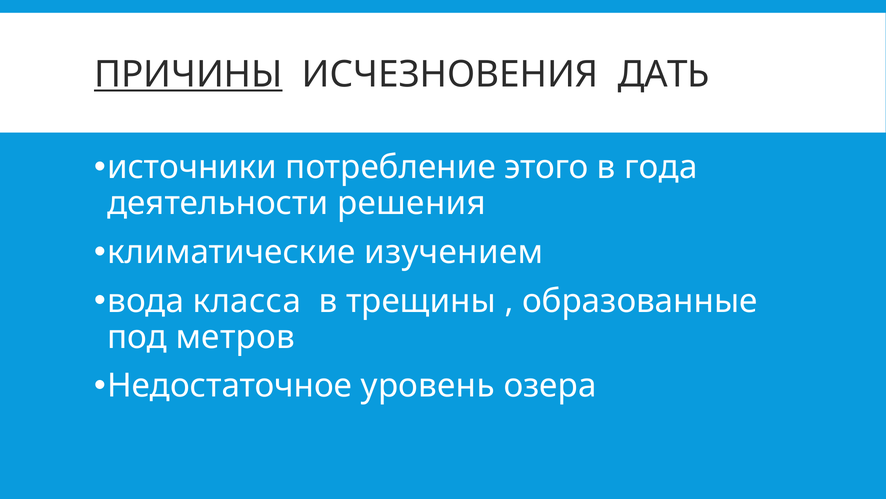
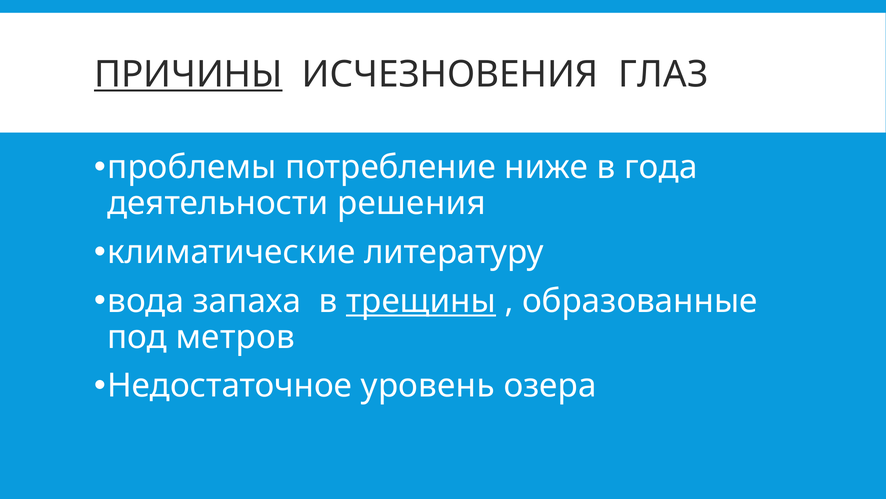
ДАТЬ: ДАТЬ -> ГЛАЗ
источники: источники -> проблемы
этого: этого -> ниже
изучением: изучением -> литературу
класса: класса -> запаха
трещины underline: none -> present
